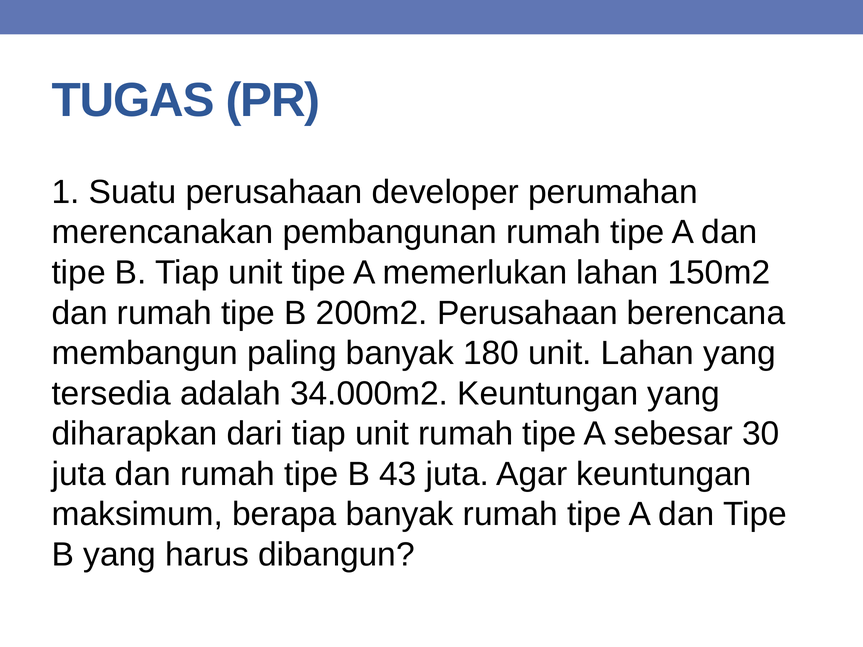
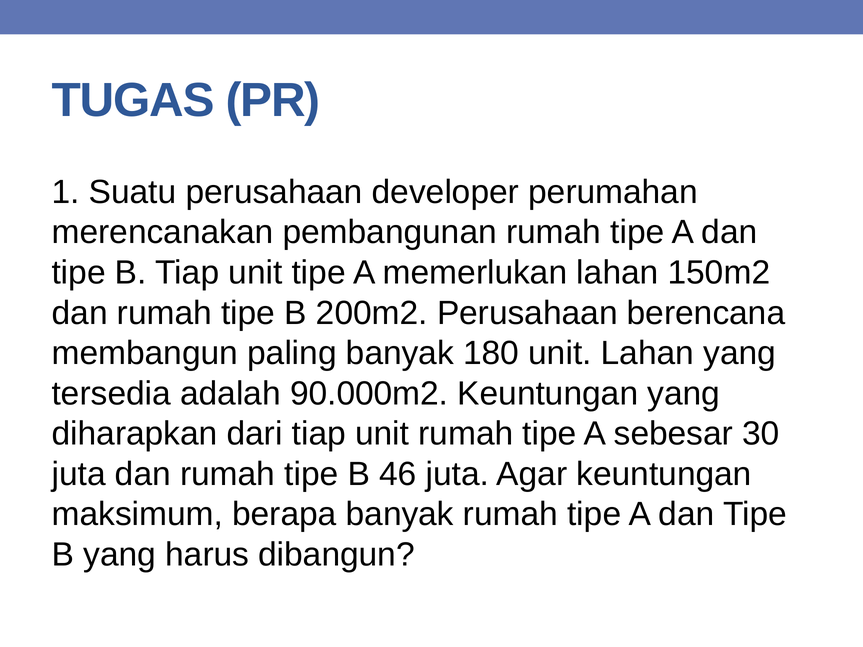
34.000m2: 34.000m2 -> 90.000m2
43: 43 -> 46
